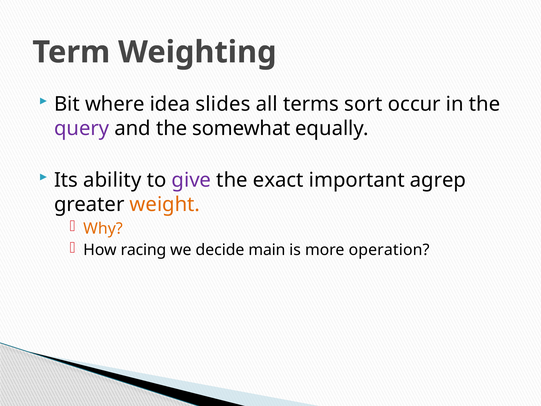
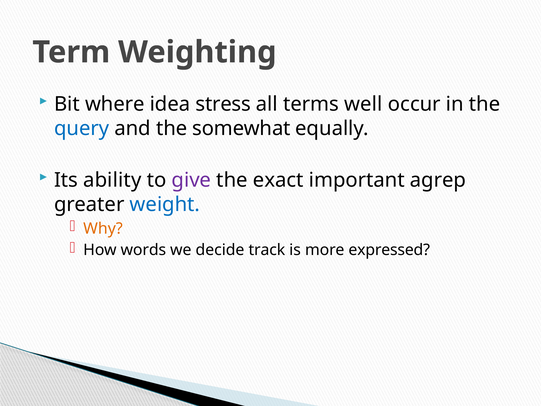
slides: slides -> stress
sort: sort -> well
query colour: purple -> blue
weight colour: orange -> blue
racing: racing -> words
main: main -> track
operation: operation -> expressed
